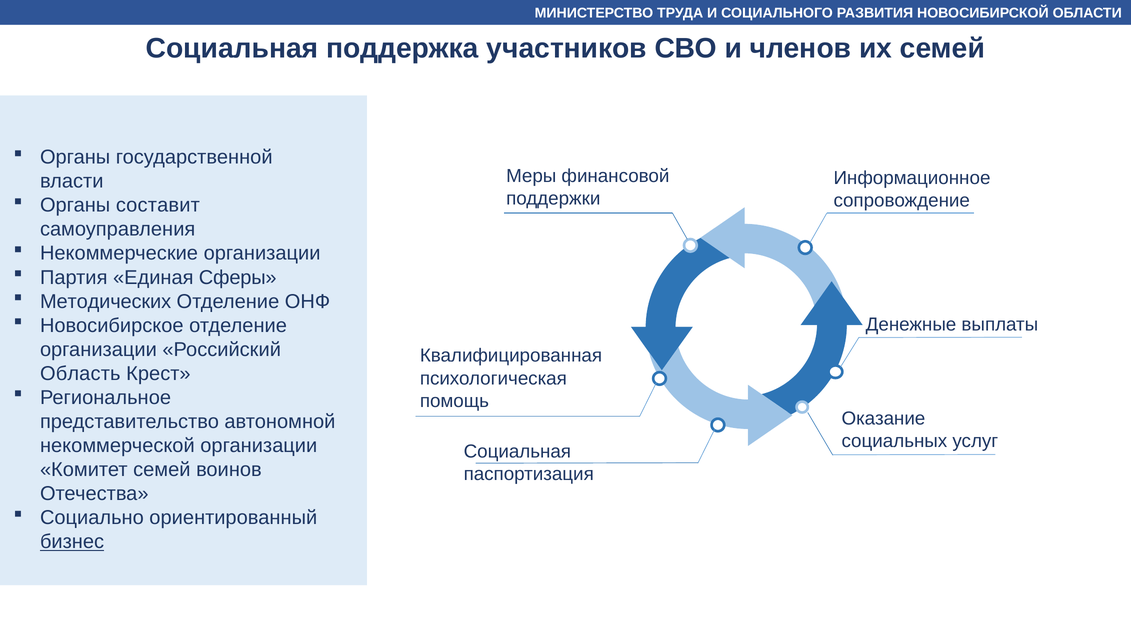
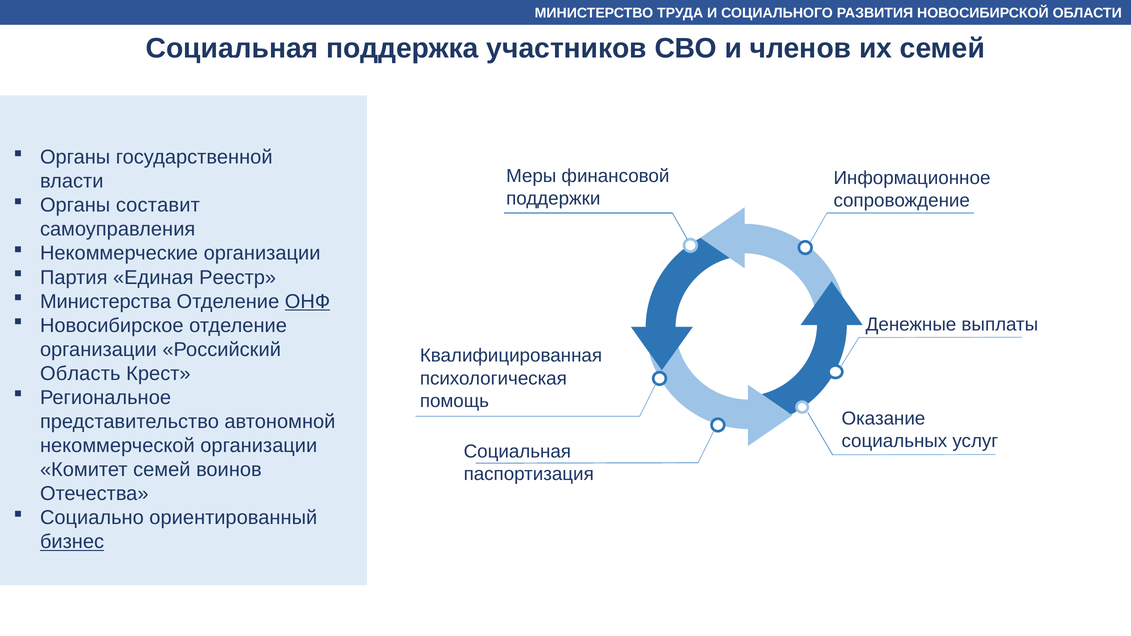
Сферы: Сферы -> Реестр
Методических: Методических -> Министерства
ОНФ underline: none -> present
